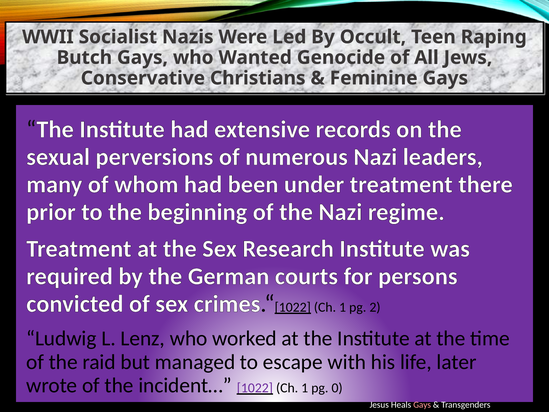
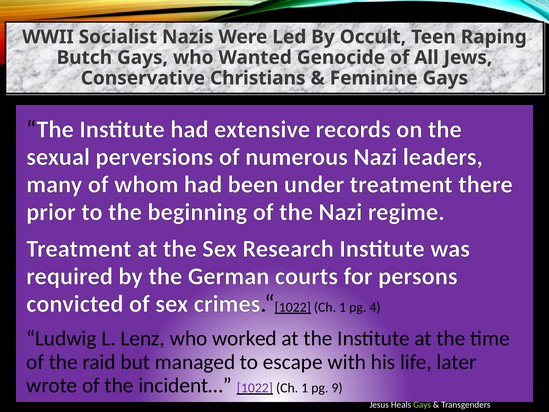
2: 2 -> 4
0: 0 -> 9
Gays at (422, 405) colour: pink -> light green
